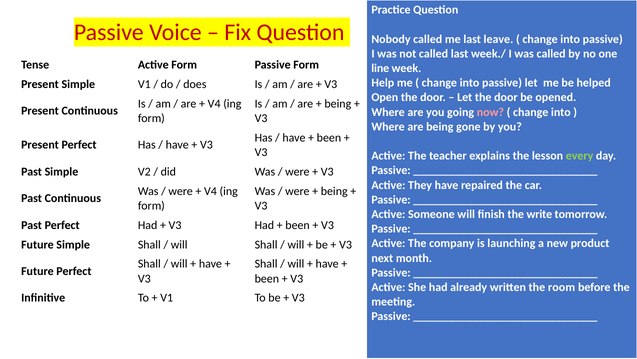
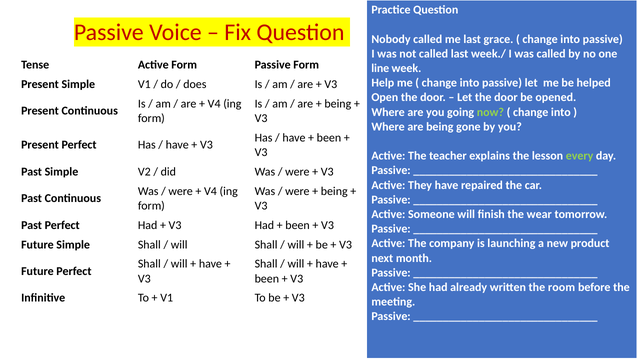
leave: leave -> grace
now colour: pink -> light green
write: write -> wear
